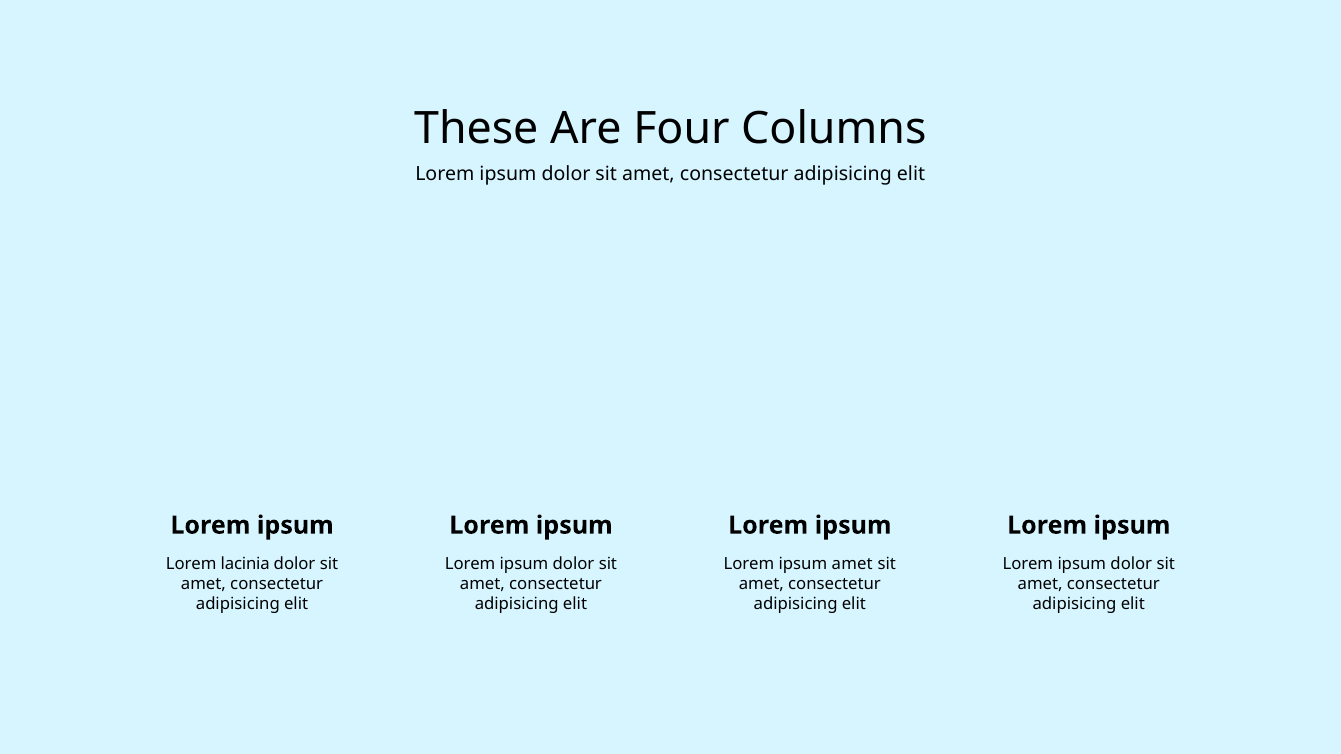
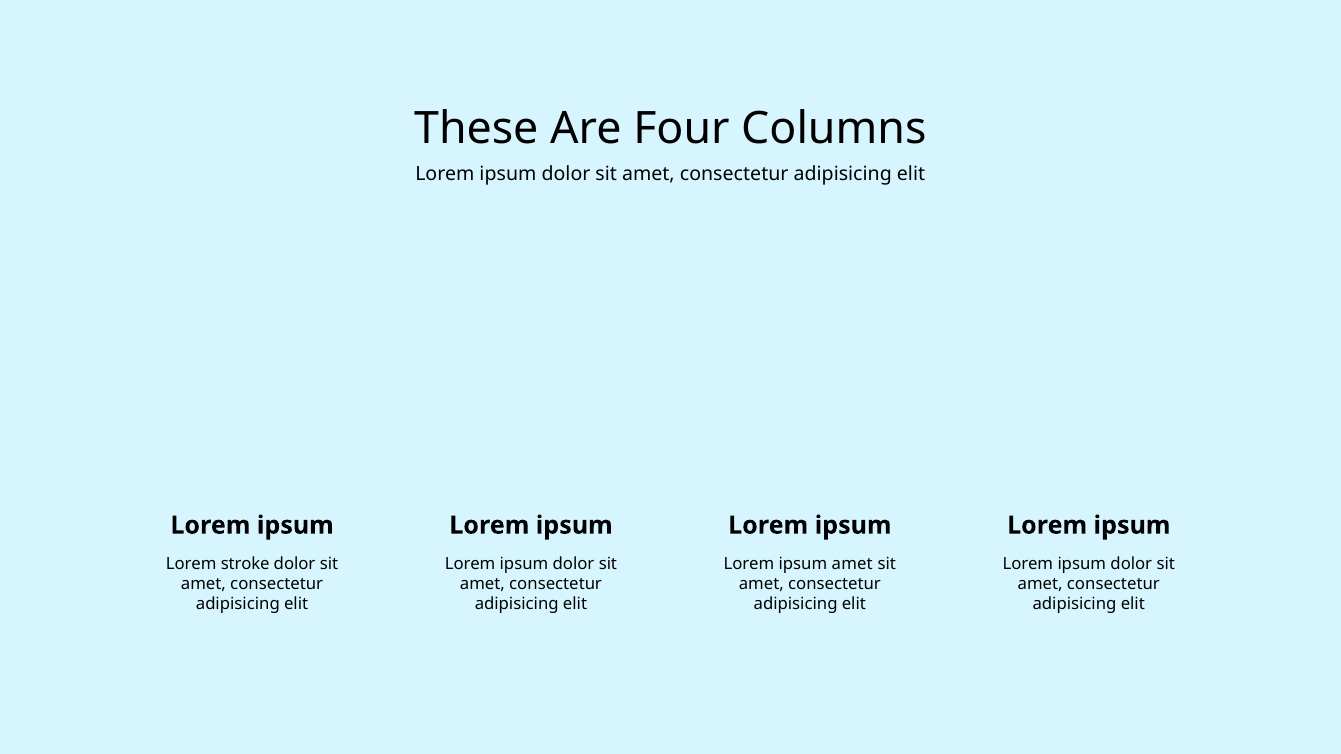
lacinia: lacinia -> stroke
